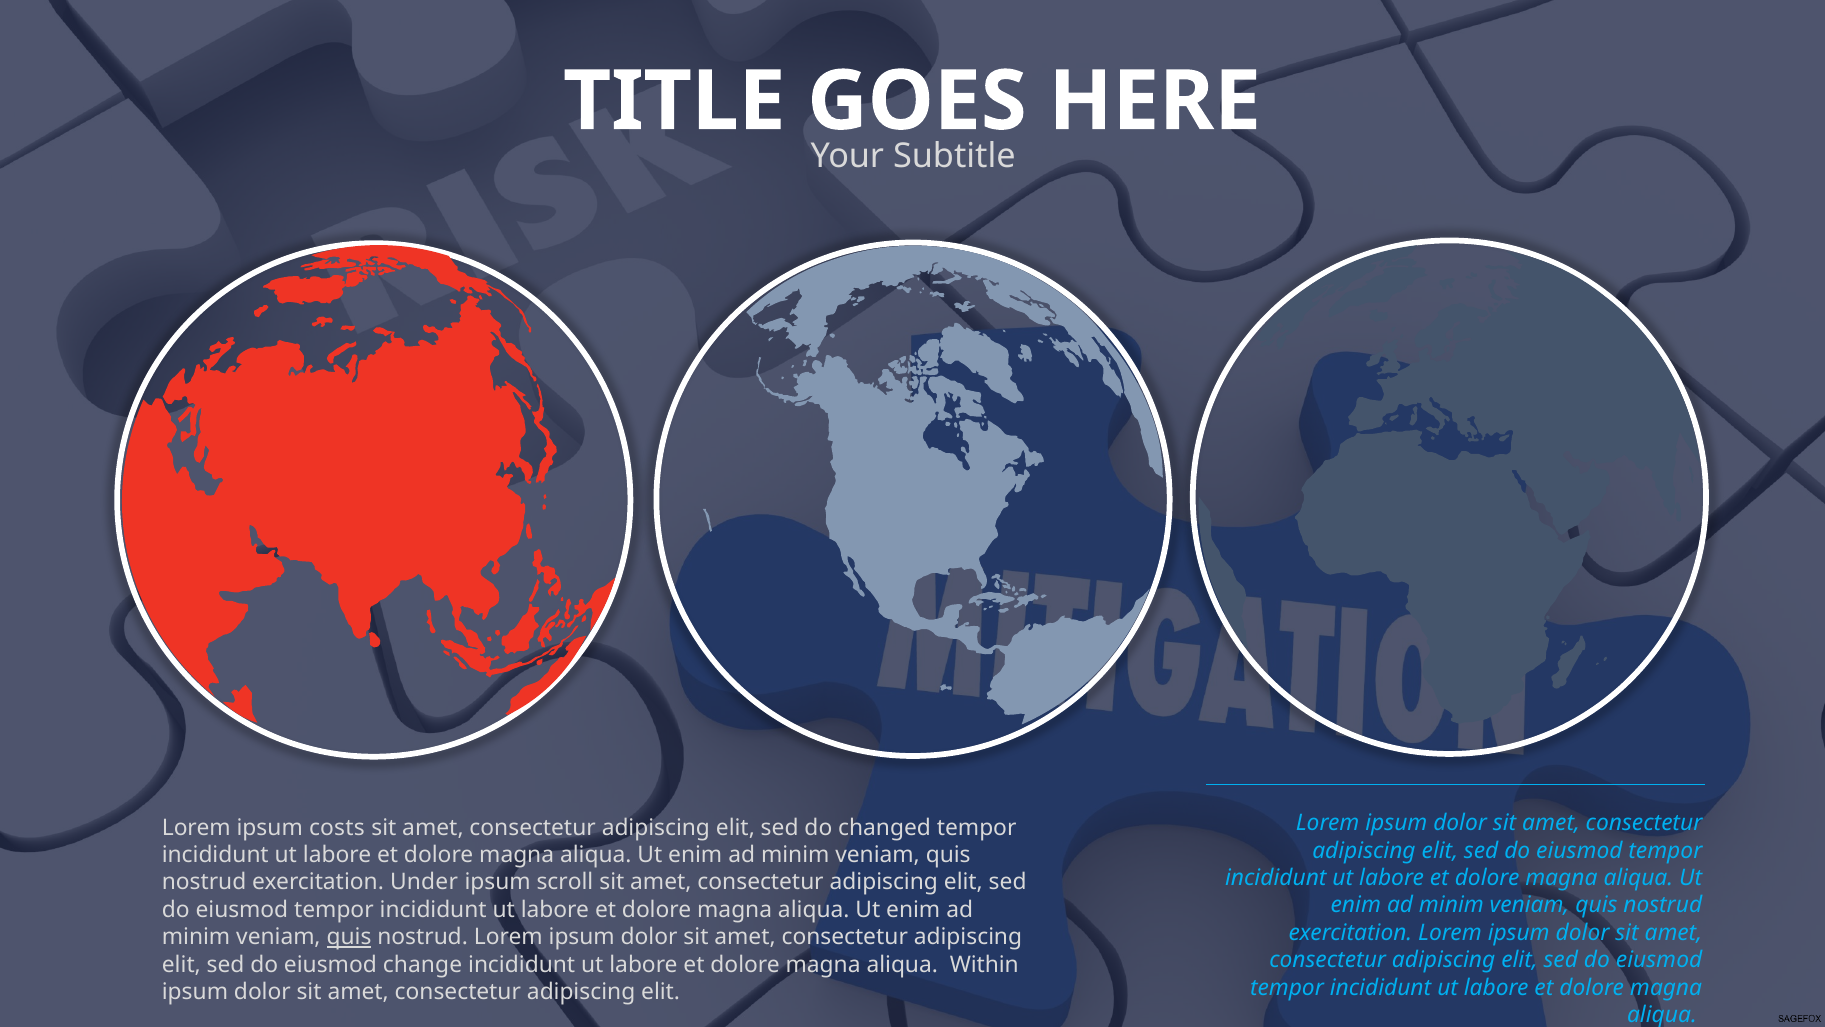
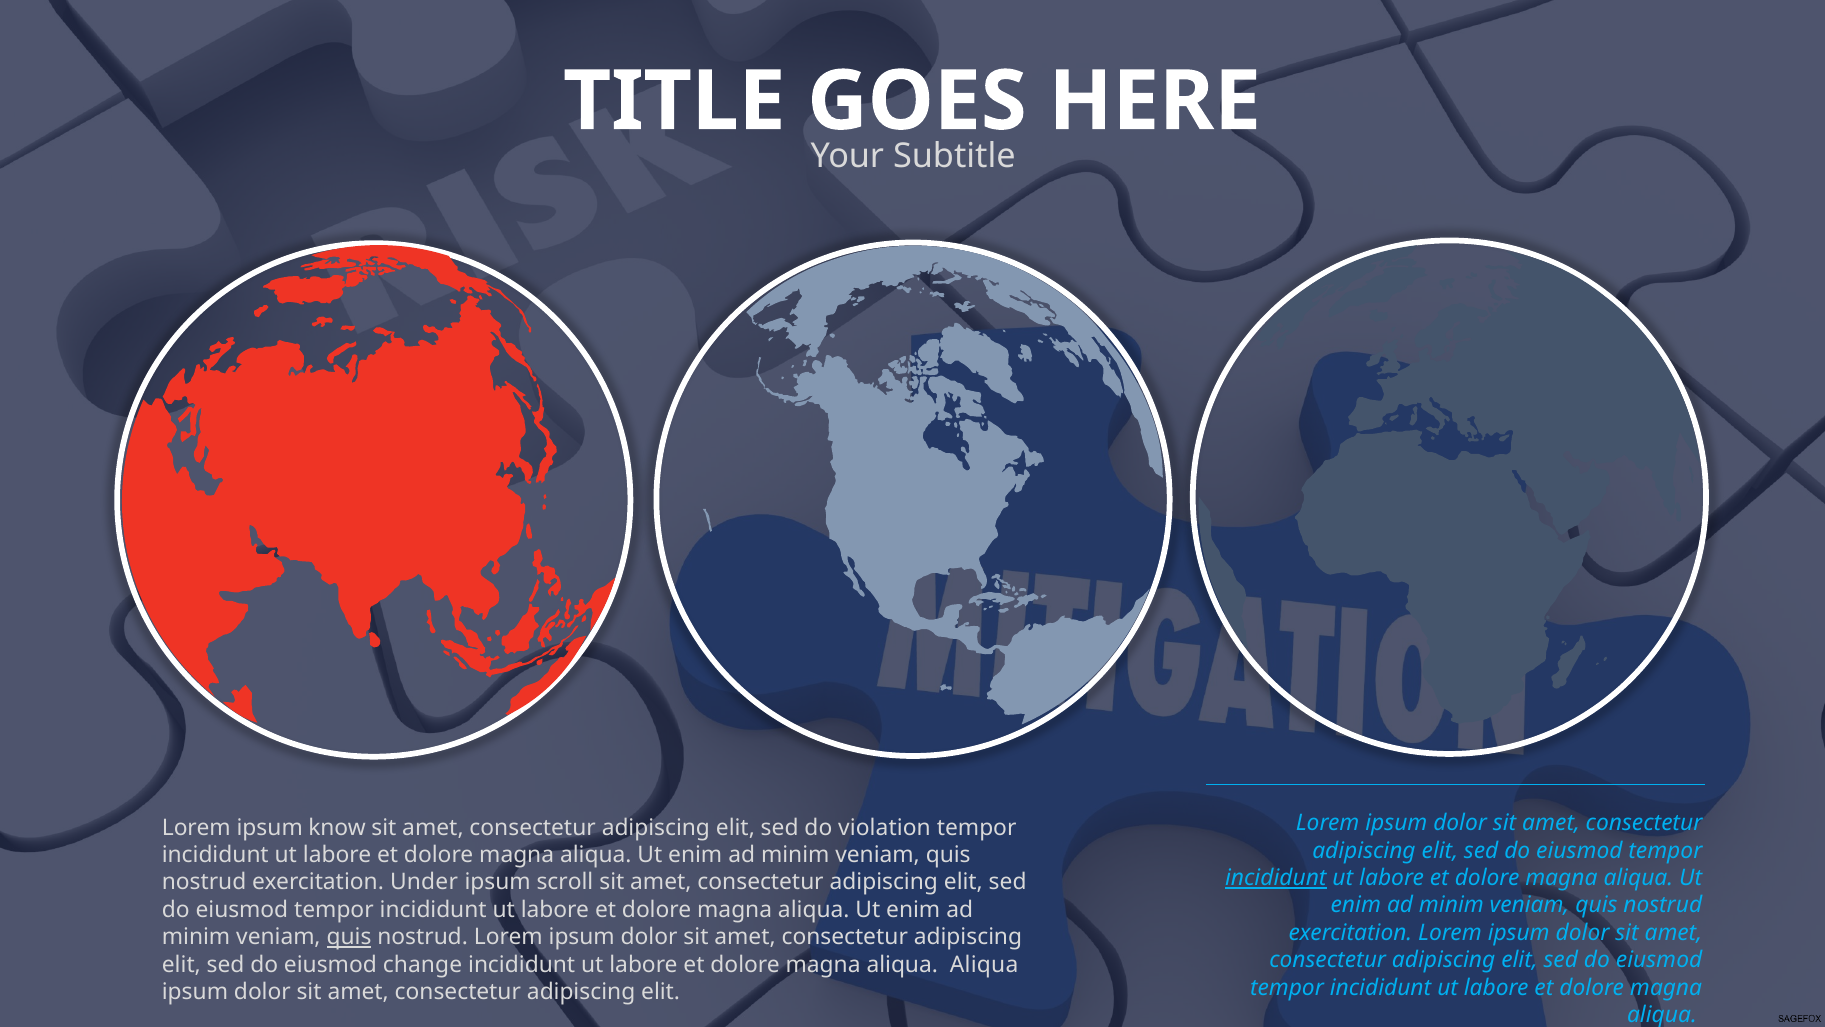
costs: costs -> know
changed: changed -> violation
incididunt at (1276, 878) underline: none -> present
aliqua Within: Within -> Aliqua
